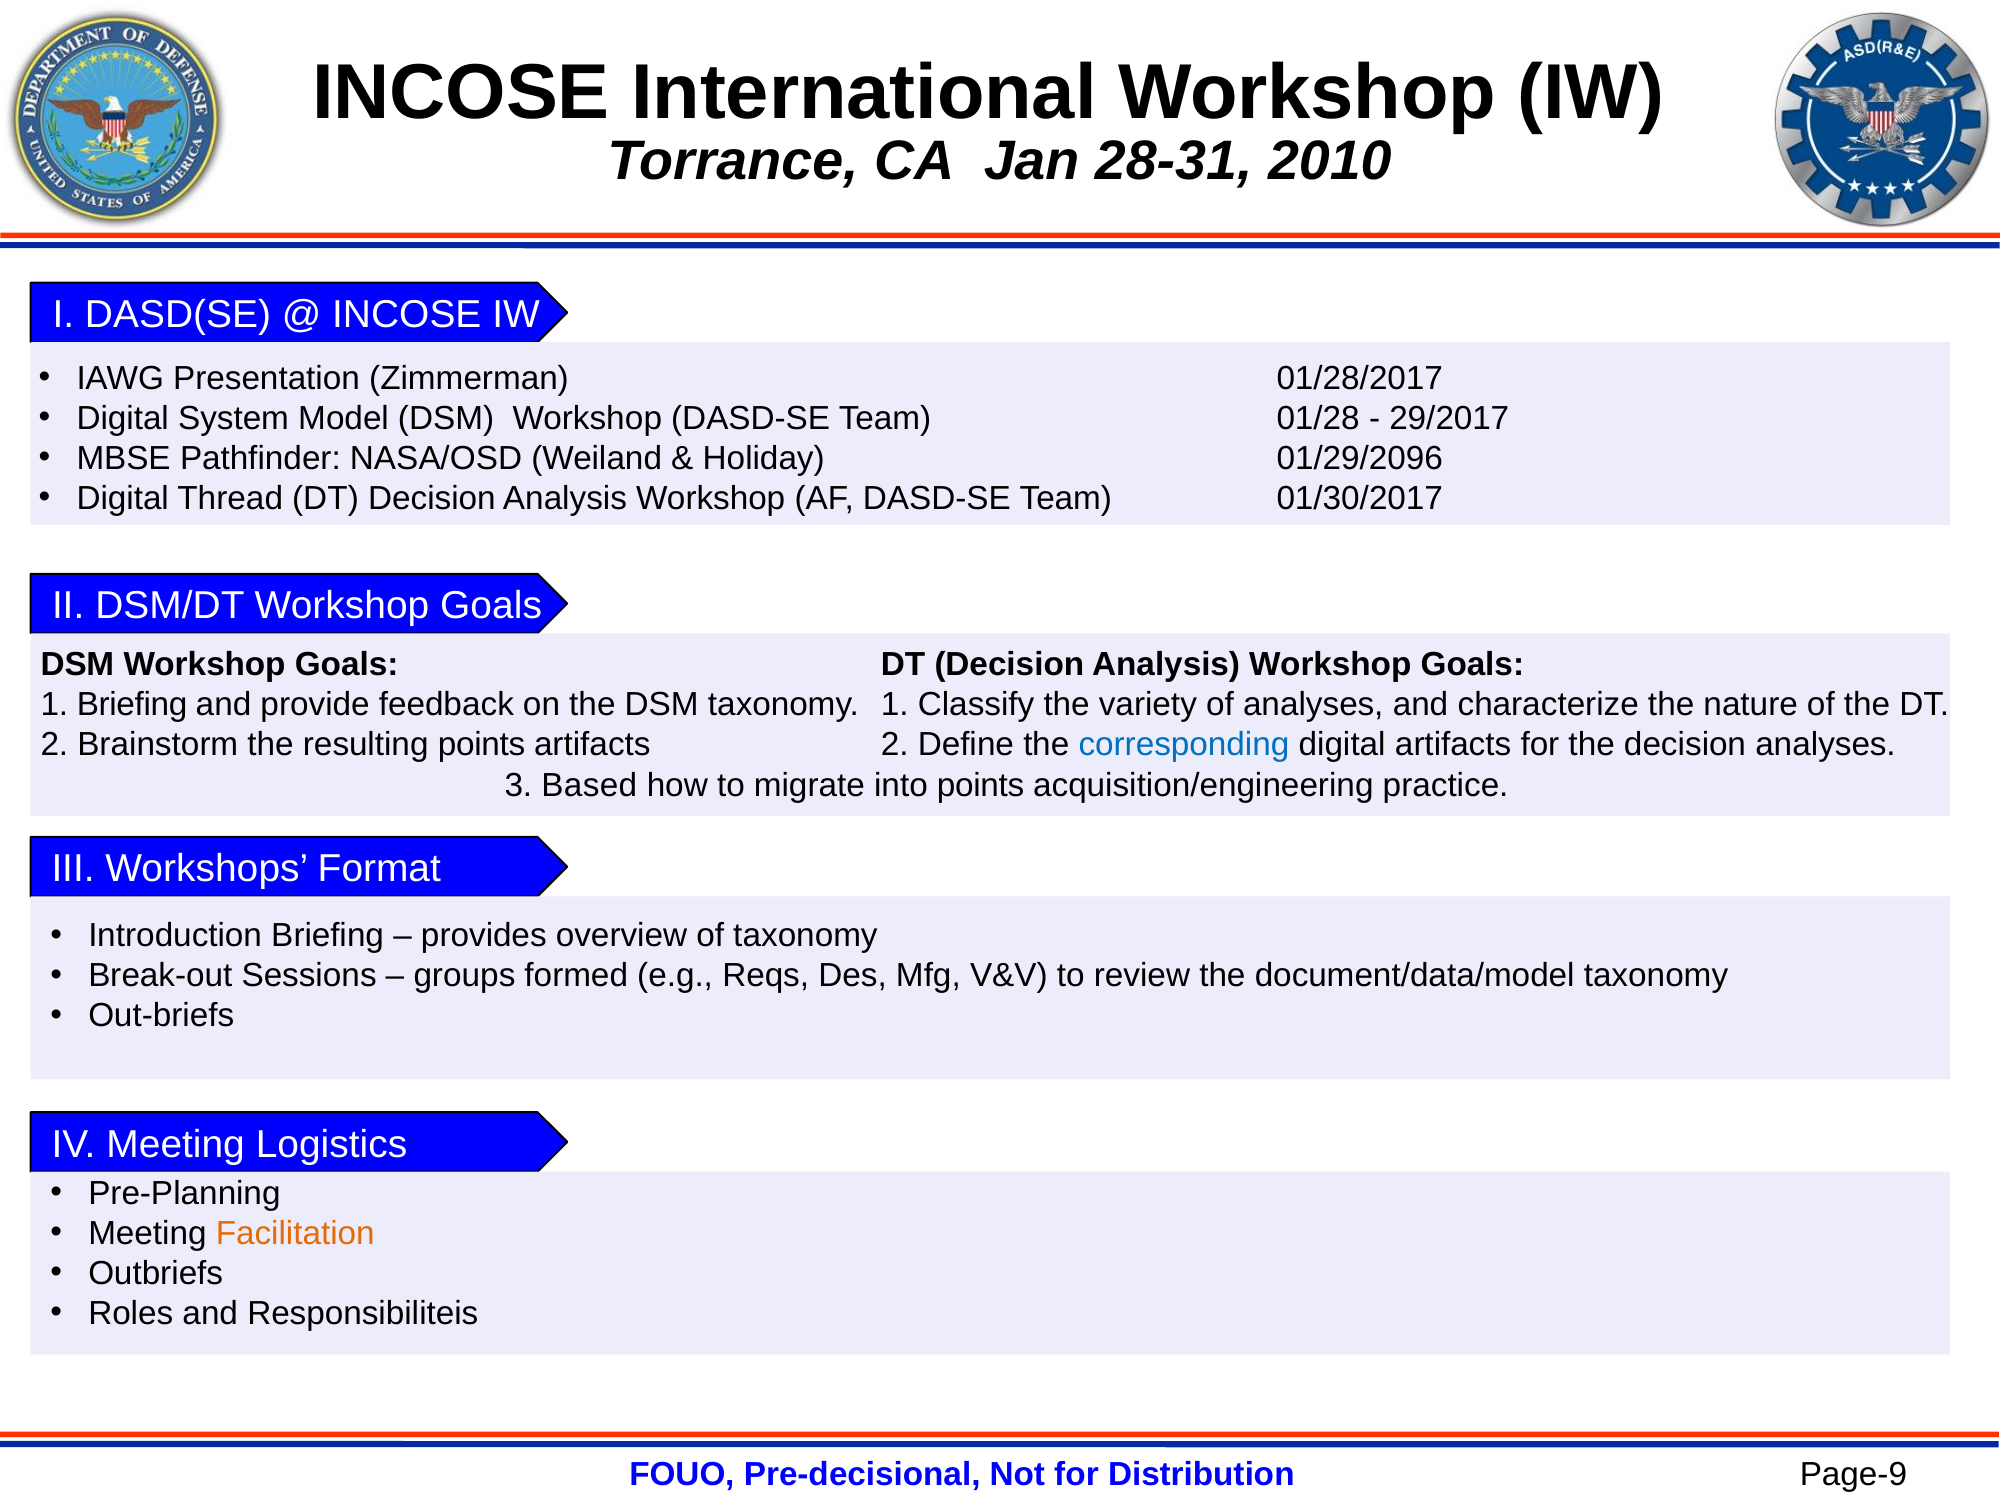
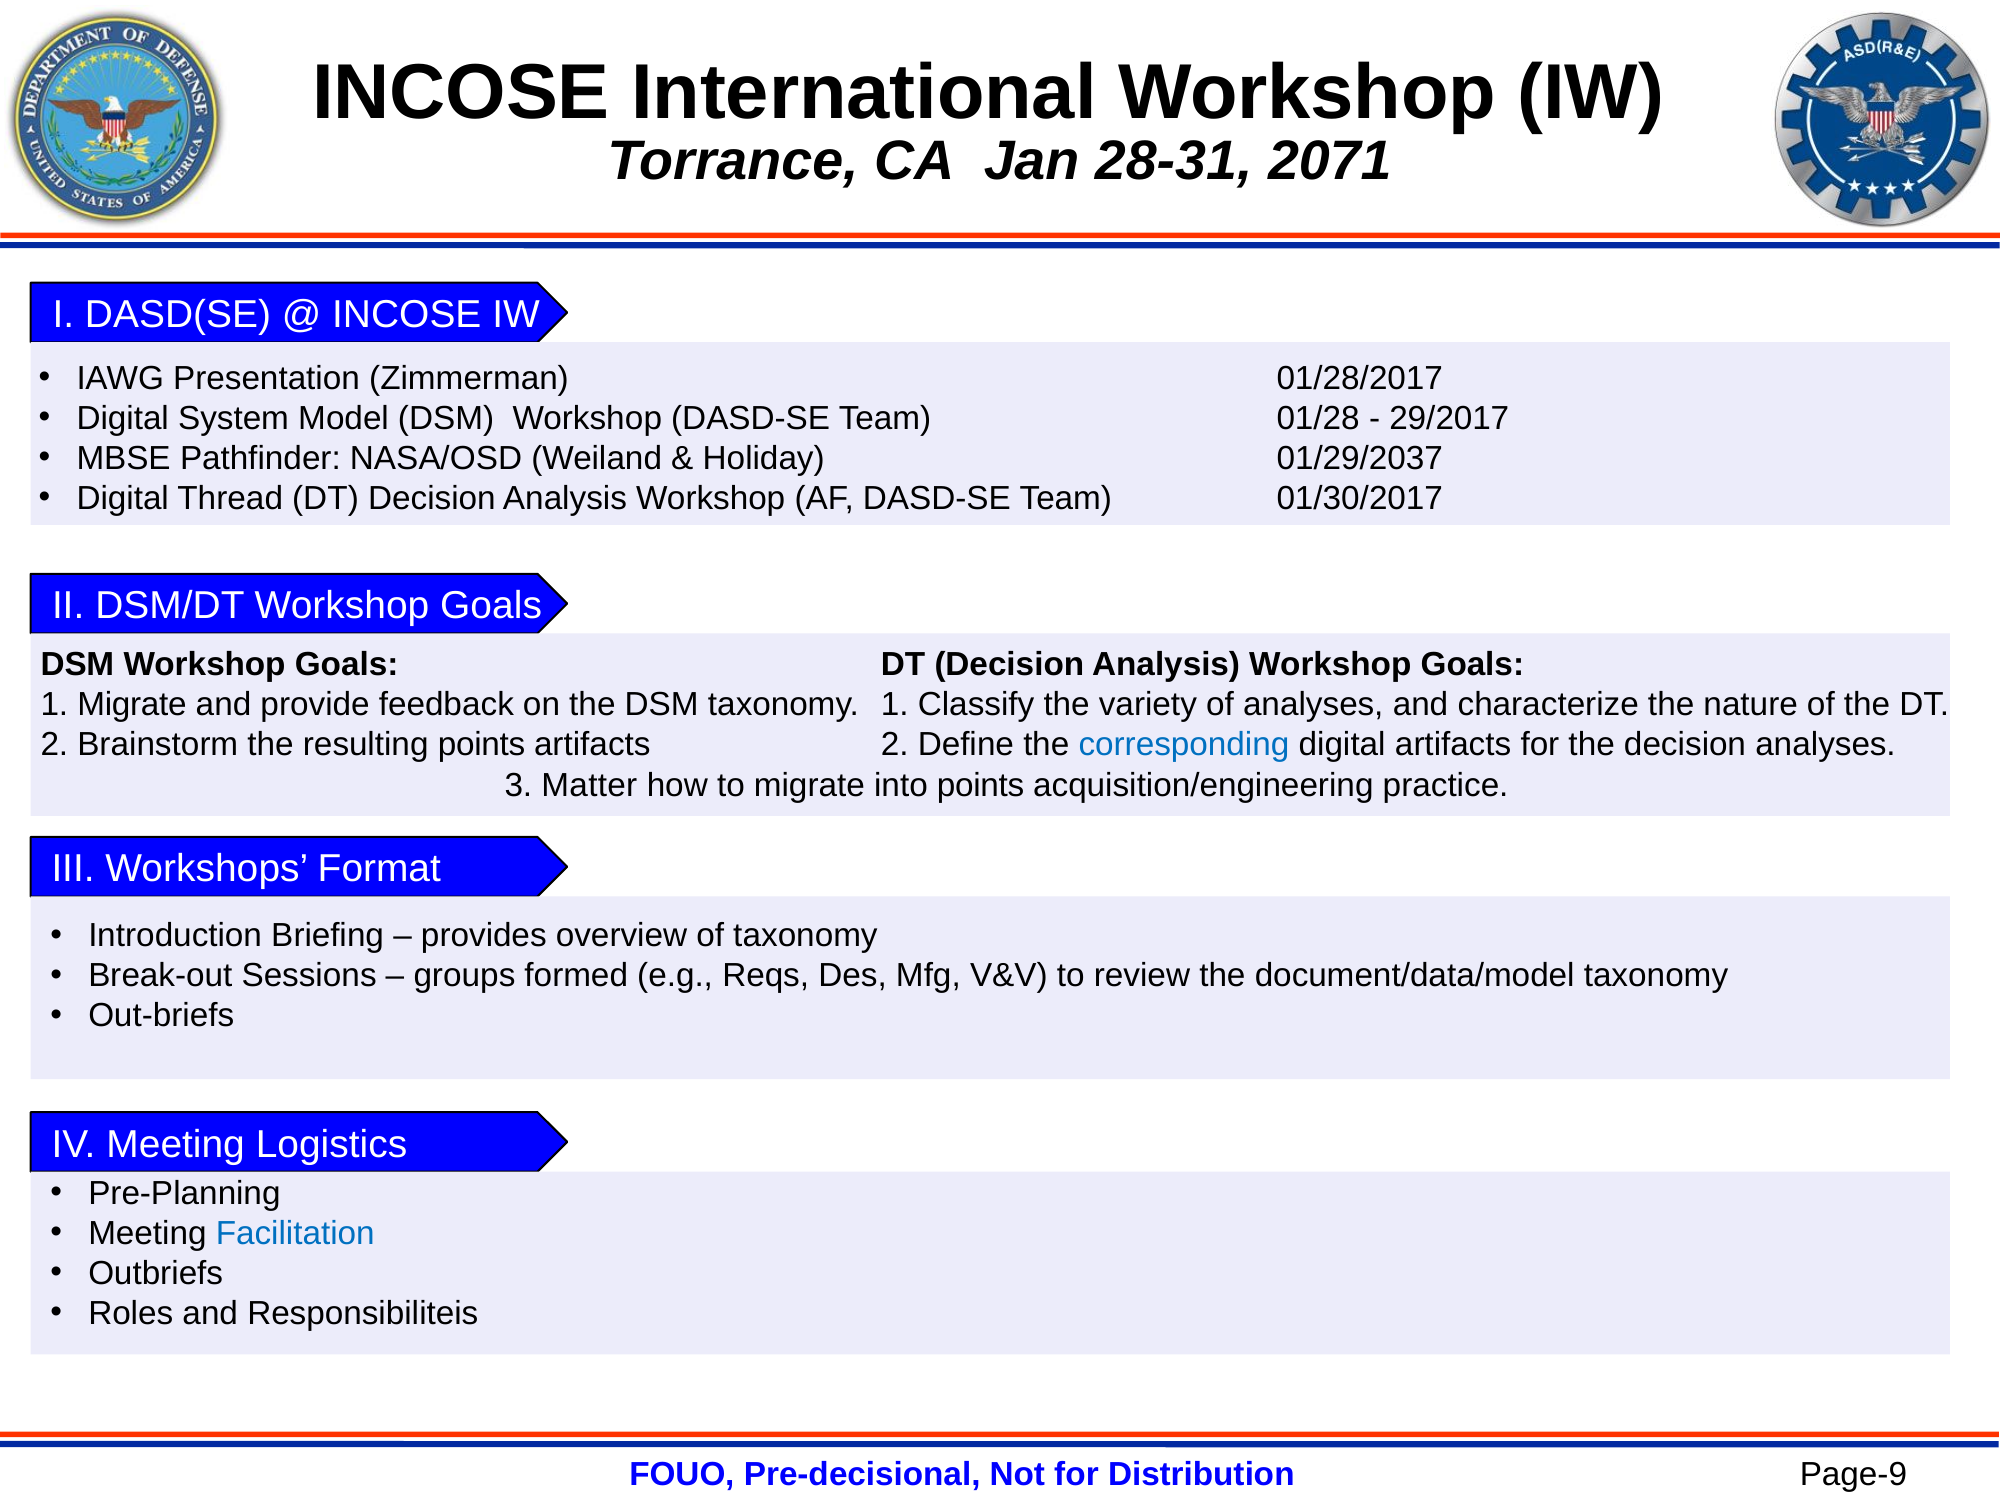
2010: 2010 -> 2071
01/29/2096: 01/29/2096 -> 01/29/2037
1 Briefing: Briefing -> Migrate
Based: Based -> Matter
Facilitation colour: orange -> blue
